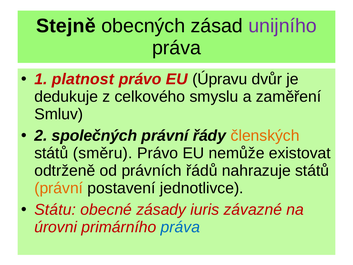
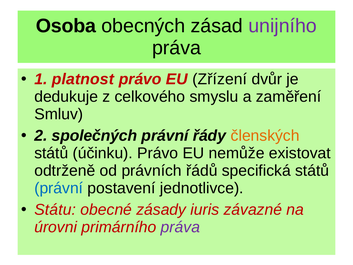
Stejně: Stejně -> Osoba
Úpravu: Úpravu -> Zřízení
směru: směru -> účinku
nahrazuje: nahrazuje -> specifická
právní at (59, 188) colour: orange -> blue
práva at (180, 227) colour: blue -> purple
